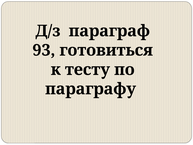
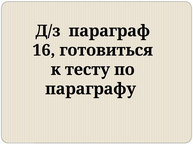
93: 93 -> 16
